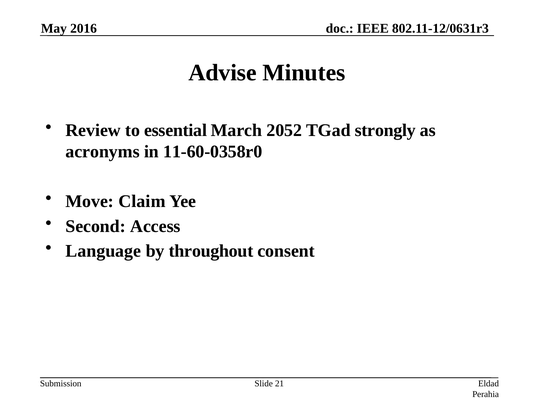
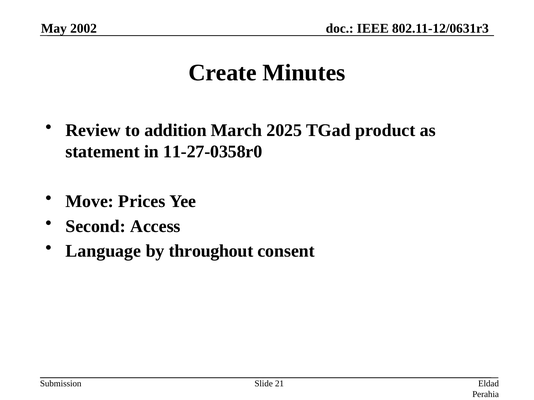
2016: 2016 -> 2002
Advise: Advise -> Create
essential: essential -> addition
2052: 2052 -> 2025
strongly: strongly -> product
acronyms: acronyms -> statement
11-60-0358r0: 11-60-0358r0 -> 11-27-0358r0
Claim: Claim -> Prices
